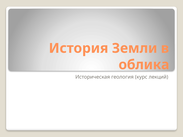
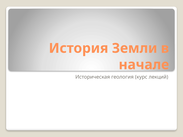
облика: облика -> начале
